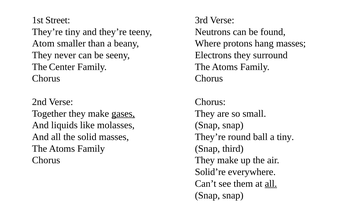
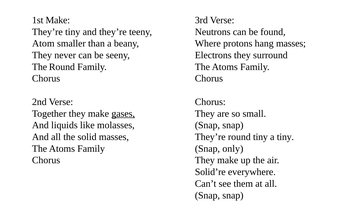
1st Street: Street -> Make
The Center: Center -> Round
round ball: ball -> tiny
third: third -> only
all at (271, 183) underline: present -> none
